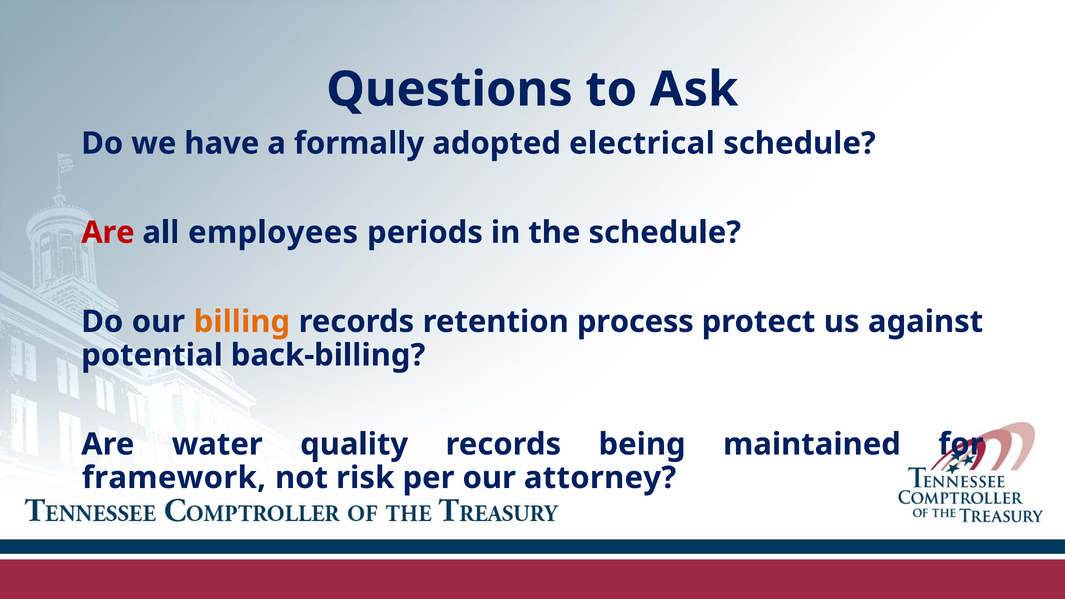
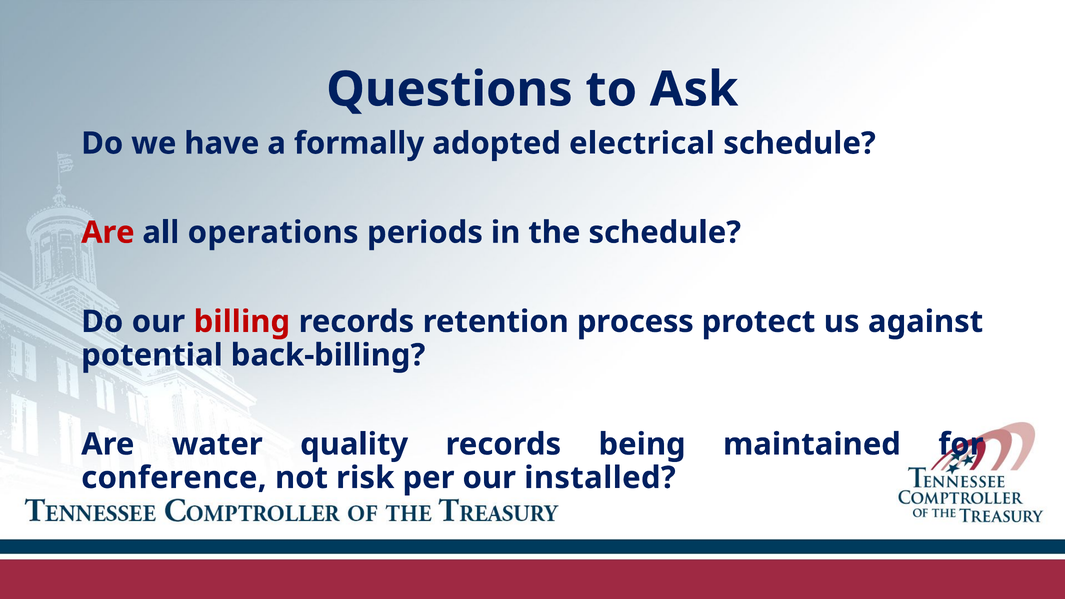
employees: employees -> operations
billing colour: orange -> red
framework: framework -> conference
attorney: attorney -> installed
